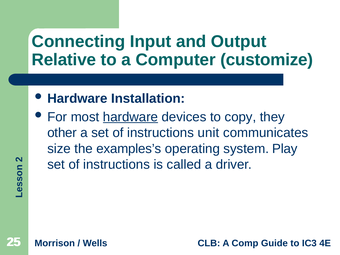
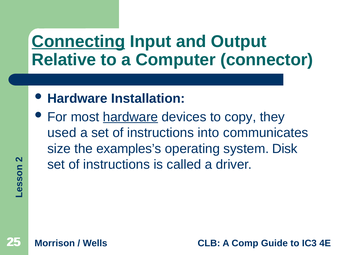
Connecting underline: none -> present
customize: customize -> connector
other: other -> used
unit: unit -> into
Play: Play -> Disk
